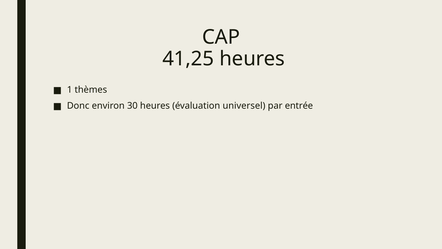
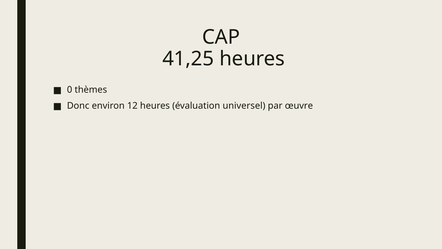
1: 1 -> 0
30: 30 -> 12
entrée: entrée -> œuvre
